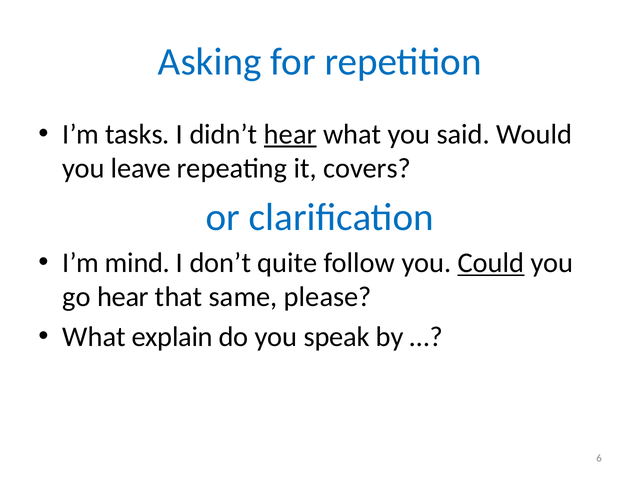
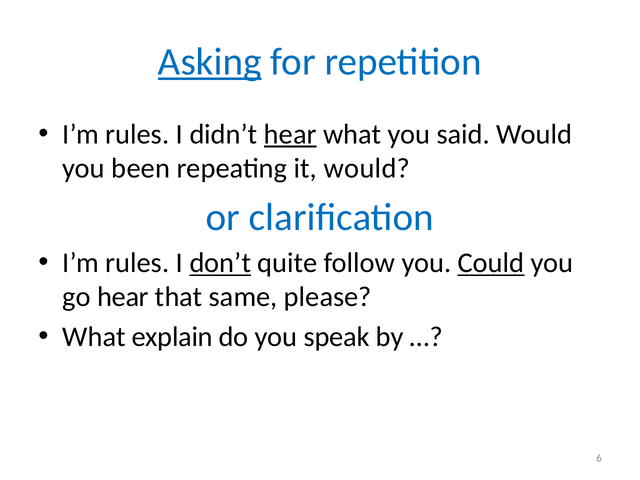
Asking underline: none -> present
tasks at (137, 134): tasks -> rules
leave: leave -> been
it covers: covers -> would
mind at (137, 263): mind -> rules
don’t underline: none -> present
